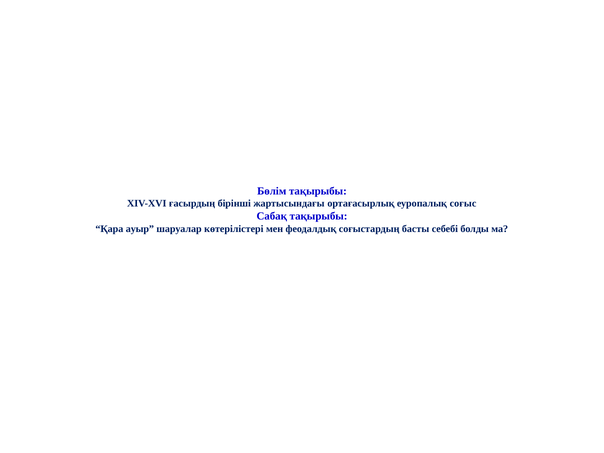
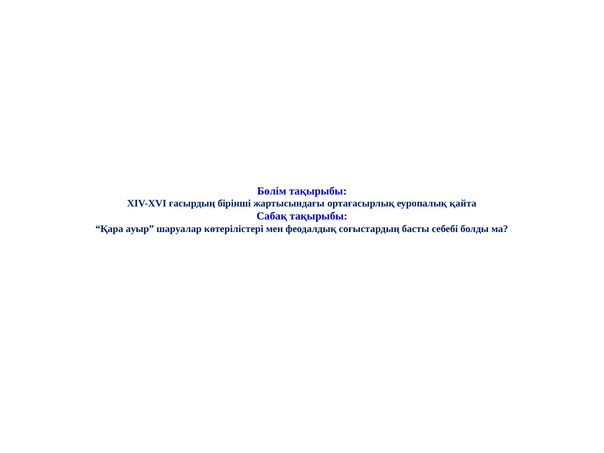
соғыс: соғыс -> қайта
